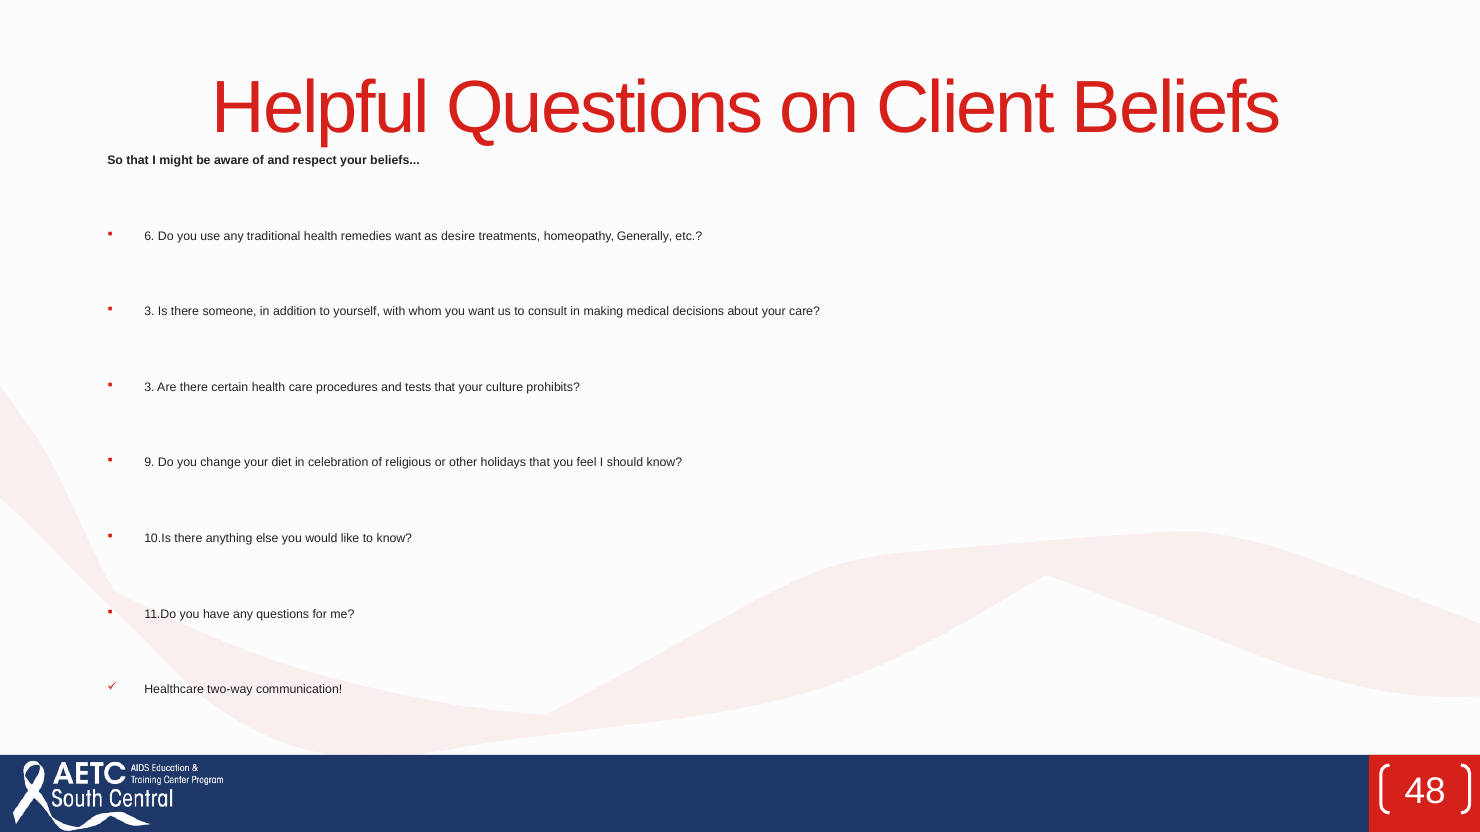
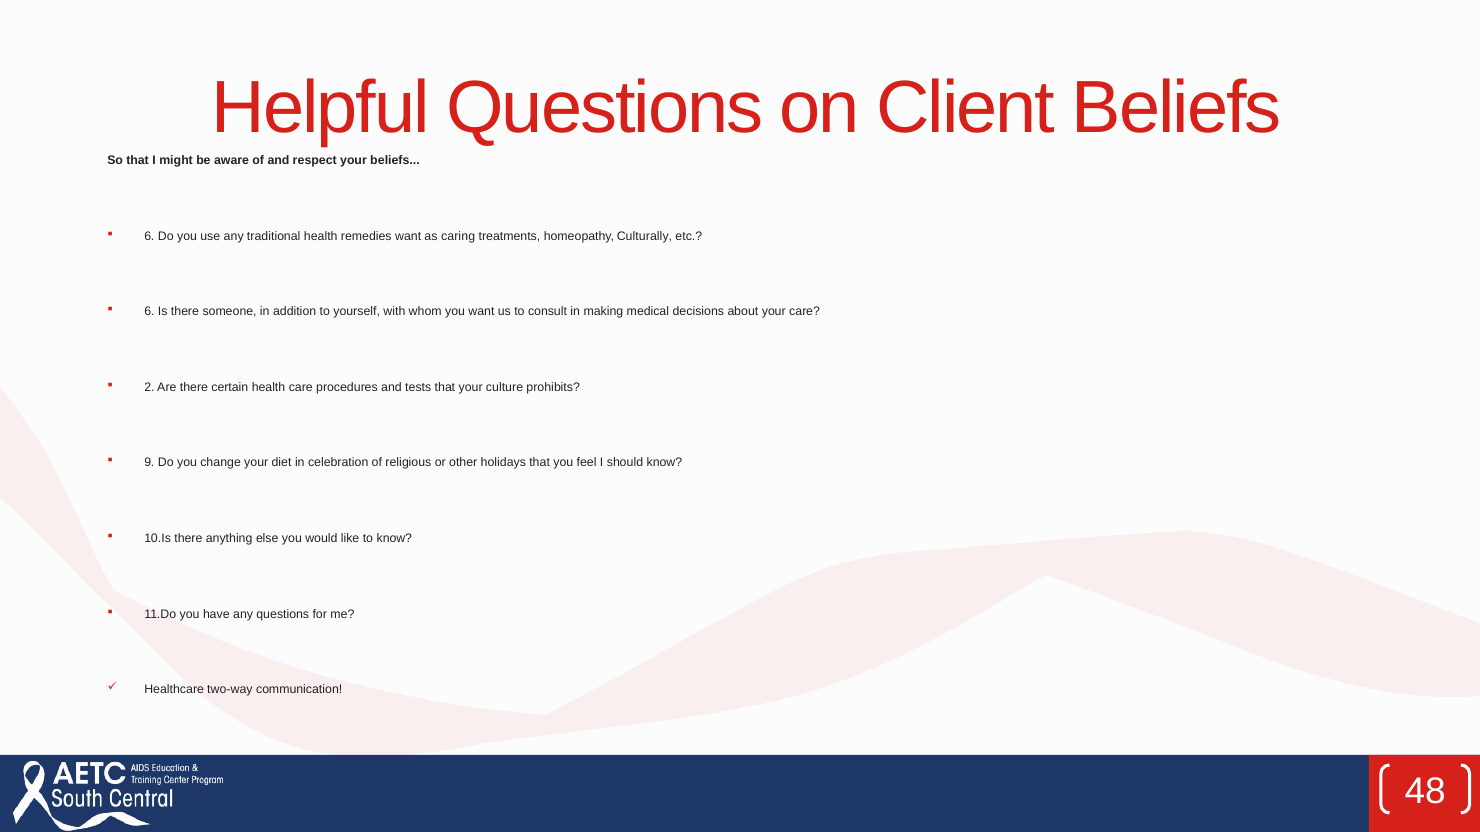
desire: desire -> caring
Generally: Generally -> Culturally
3 at (149, 312): 3 -> 6
3 at (149, 387): 3 -> 2
